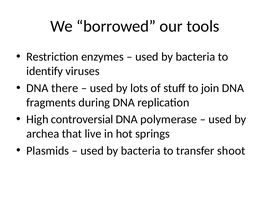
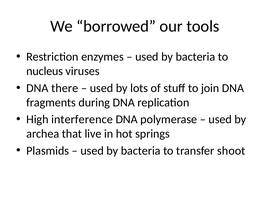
identify: identify -> nucleus
controversial: controversial -> interference
